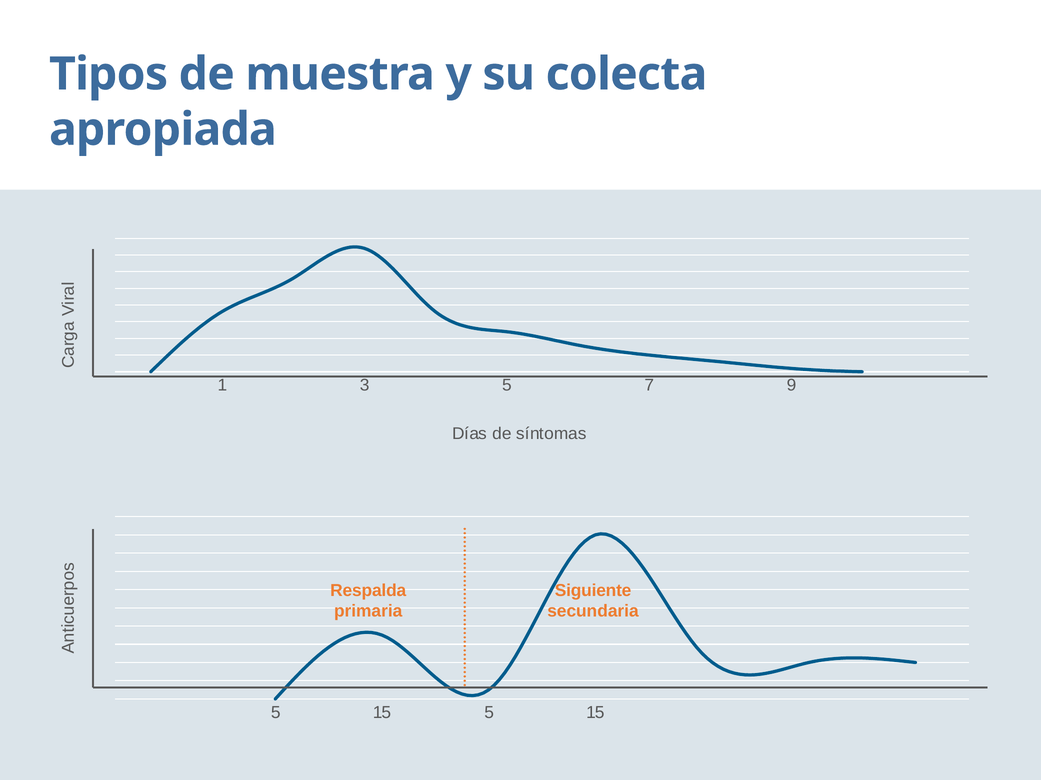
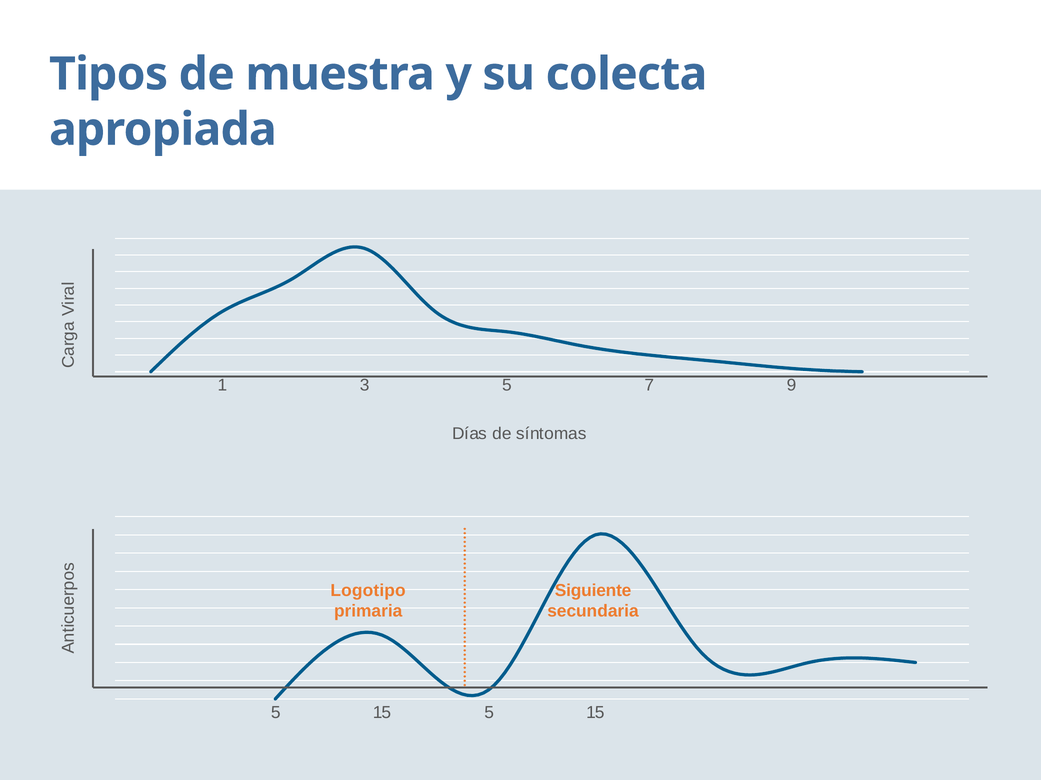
Respalda: Respalda -> Logotipo
